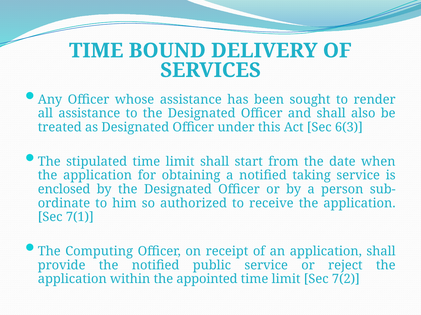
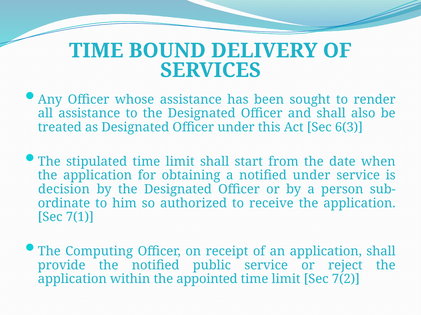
notified taking: taking -> under
enclosed: enclosed -> decision
